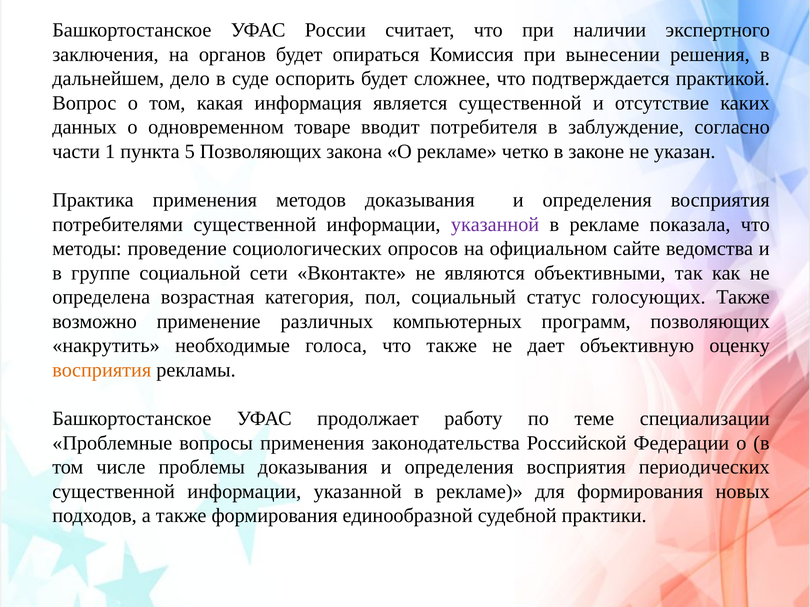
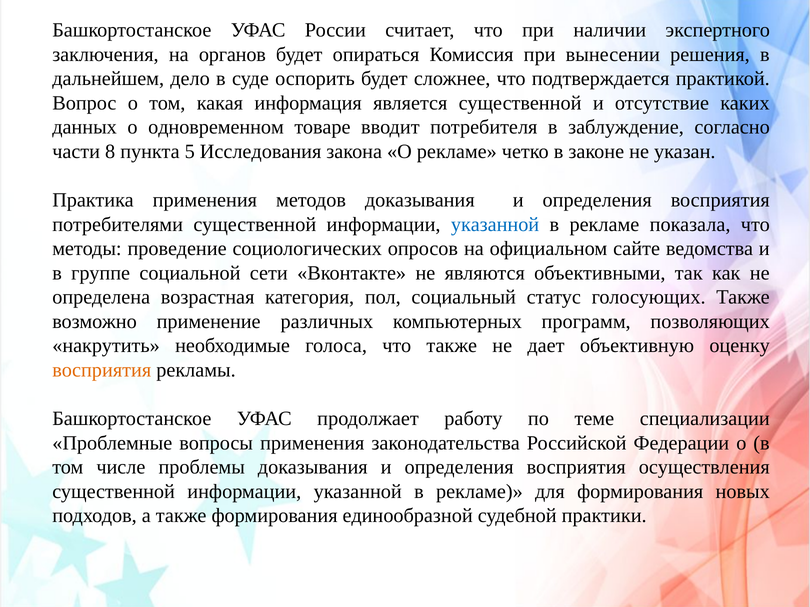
1: 1 -> 8
5 Позволяющих: Позволяющих -> Исследования
указанной at (495, 225) colour: purple -> blue
периодических: периодических -> осуществления
